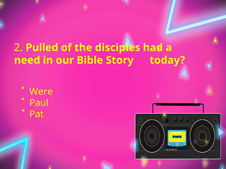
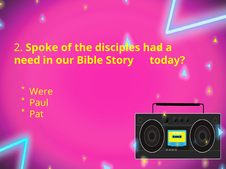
Pulled: Pulled -> Spoke
